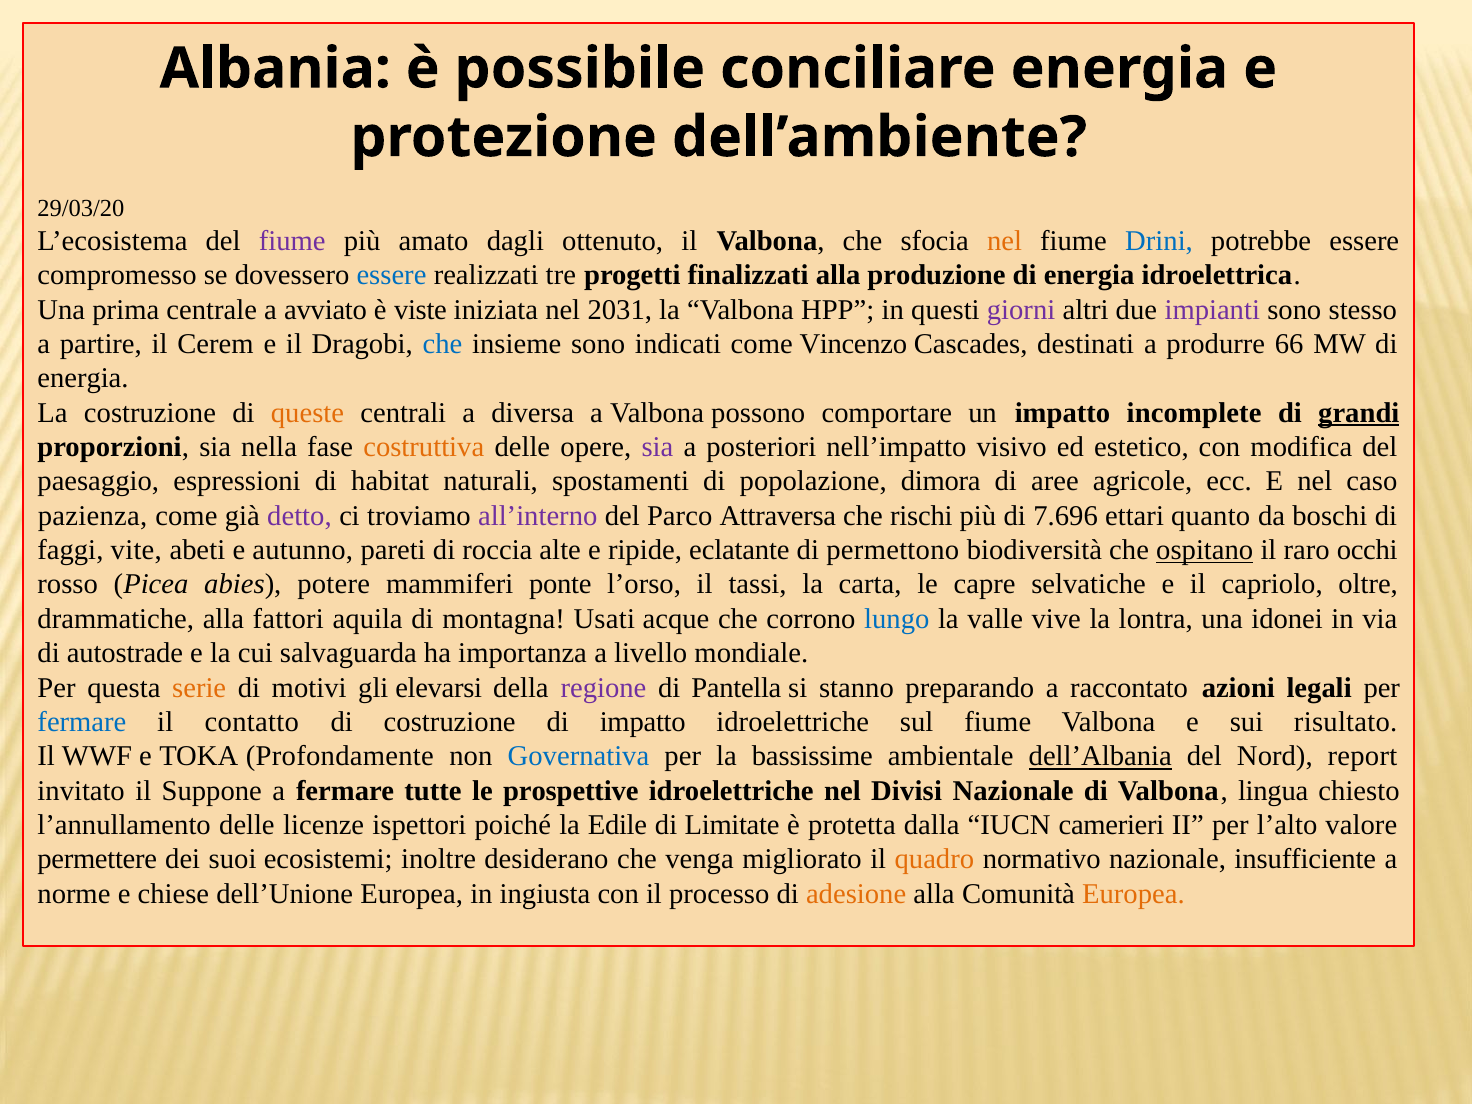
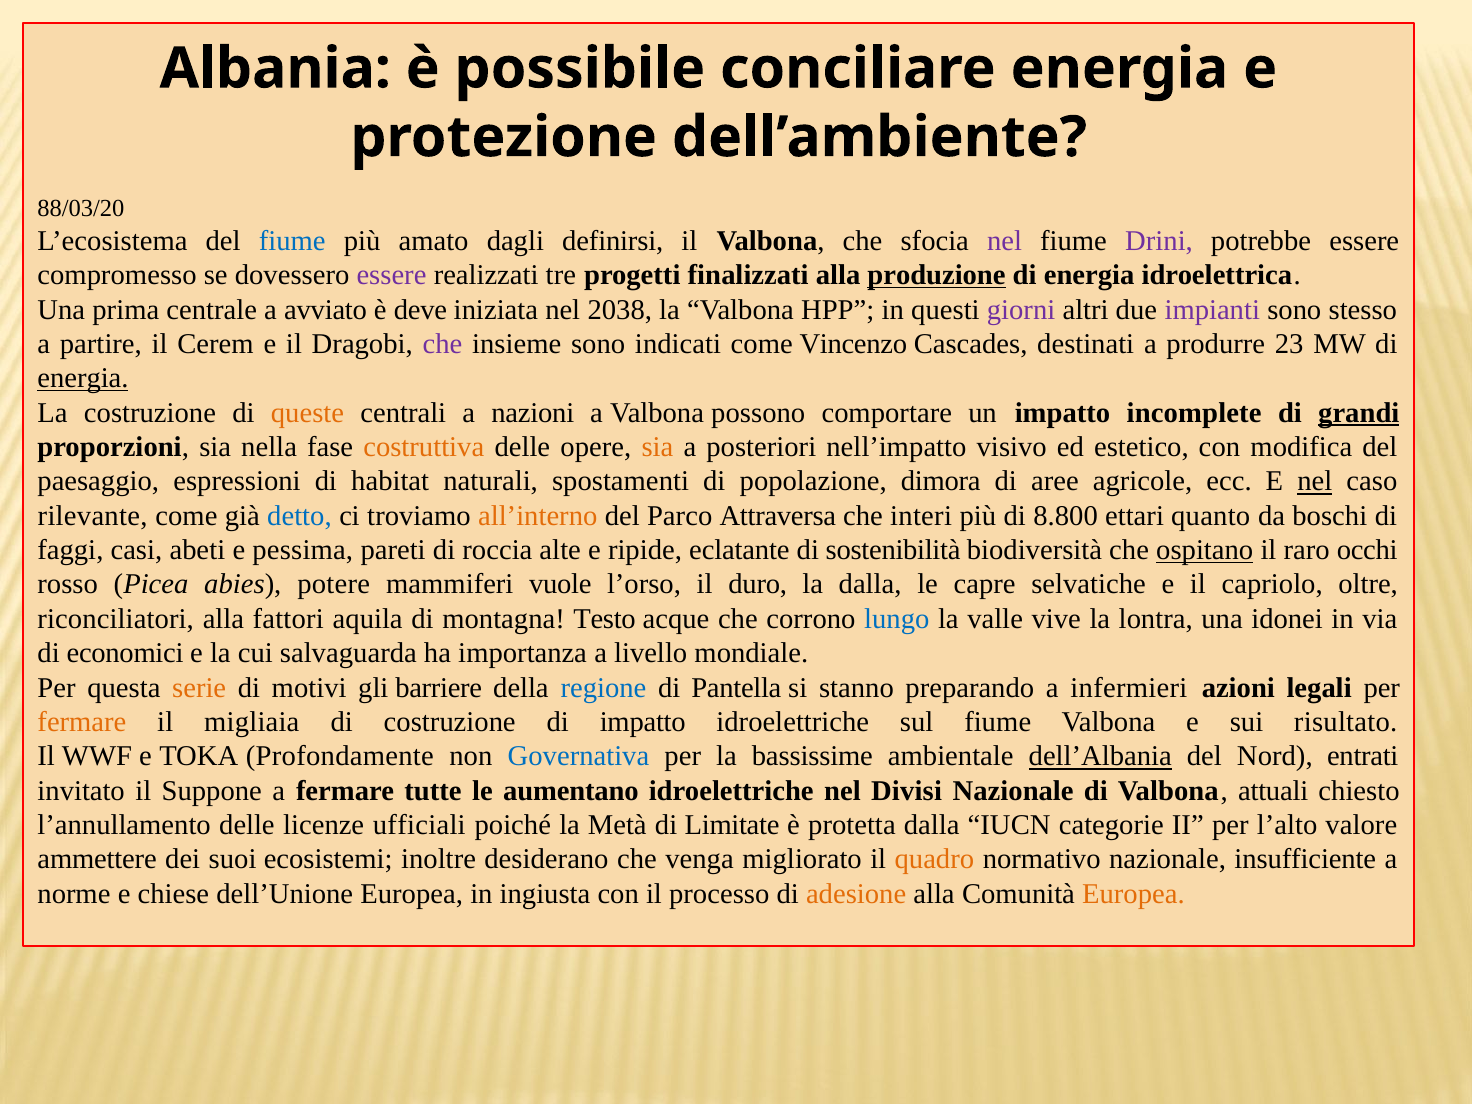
29/03/20: 29/03/20 -> 88/03/20
fiume at (292, 241) colour: purple -> blue
ottenuto: ottenuto -> definirsi
nel at (1005, 241) colour: orange -> purple
Drini colour: blue -> purple
essere at (391, 275) colour: blue -> purple
produzione underline: none -> present
viste: viste -> deve
2031: 2031 -> 2038
che at (442, 344) colour: blue -> purple
66: 66 -> 23
energia at (83, 378) underline: none -> present
diversa: diversa -> nazioni
sia at (657, 447) colour: purple -> orange
nel at (1315, 481) underline: none -> present
pazienza: pazienza -> rilevante
detto colour: purple -> blue
all’interno colour: purple -> orange
rischi: rischi -> interi
7.696: 7.696 -> 8.800
vite: vite -> casi
autunno: autunno -> pessima
permettono: permettono -> sostenibilità
ponte: ponte -> vuole
tassi: tassi -> duro
la carta: carta -> dalla
drammatiche: drammatiche -> riconciliatori
Usati: Usati -> Testo
autostrade: autostrade -> economici
elevarsi: elevarsi -> barriere
regione colour: purple -> blue
raccontato: raccontato -> infermieri
fermare at (82, 722) colour: blue -> orange
contatto: contatto -> migliaia
report: report -> entrati
prospettive: prospettive -> aumentano
lingua: lingua -> attuali
ispettori: ispettori -> ufficiali
Edile: Edile -> Metà
camerieri: camerieri -> categorie
permettere: permettere -> ammettere
